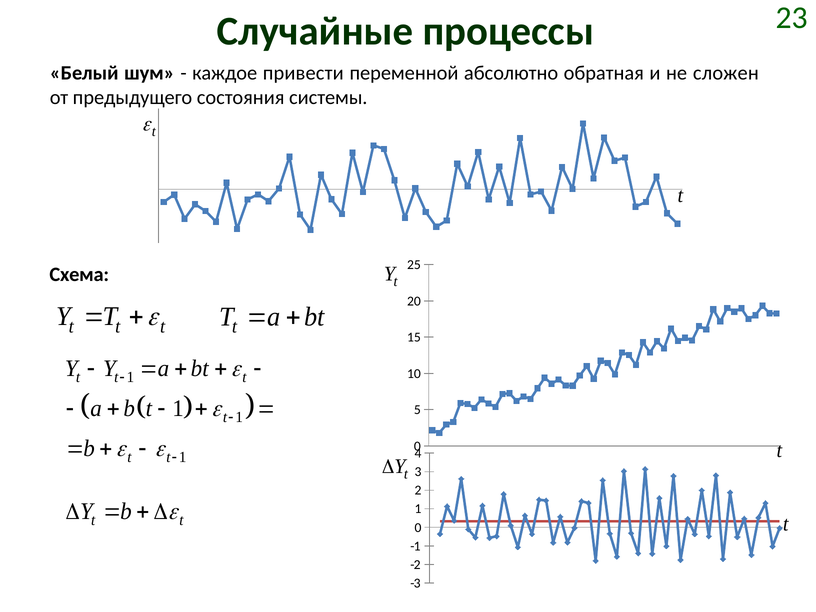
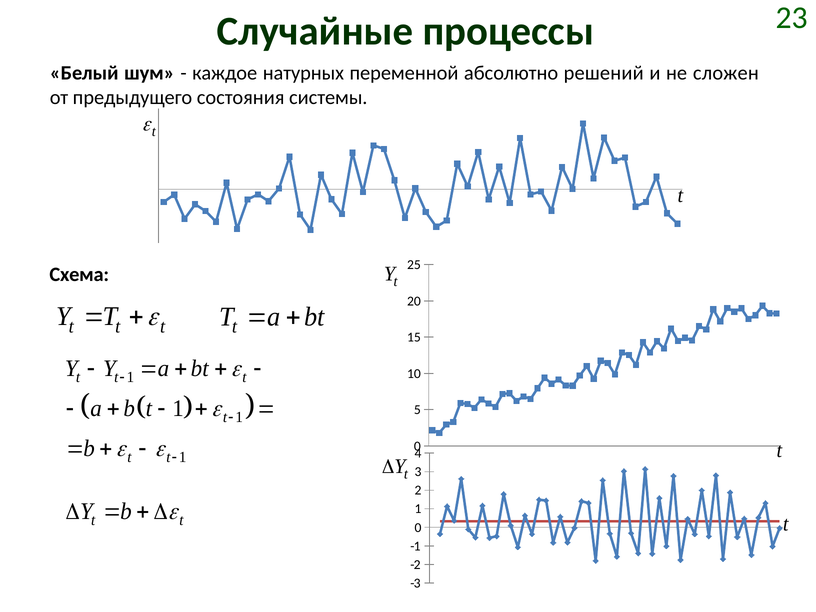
привести: привести -> натурных
обратная: обратная -> решений
